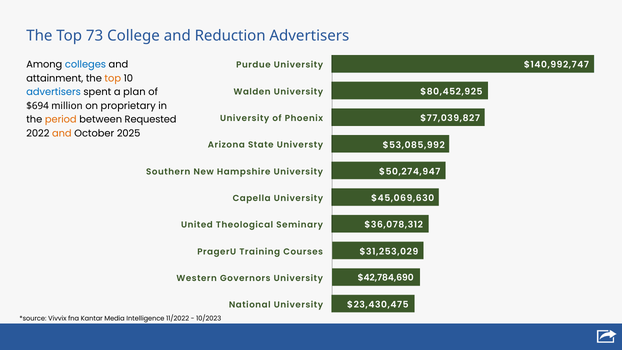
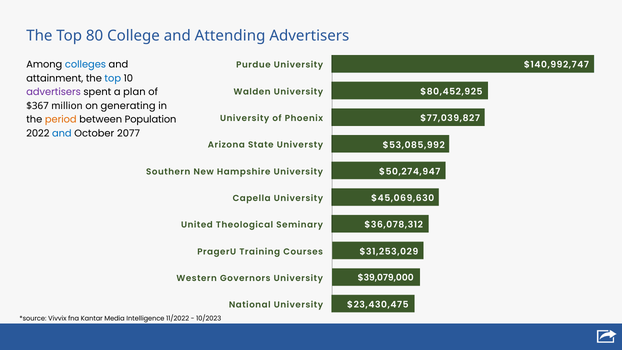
73: 73 -> 80
Reduction: Reduction -> Attending
top at (113, 78) colour: orange -> blue
advertisers at (54, 92) colour: blue -> purple
$694: $694 -> $367
proprietary: proprietary -> generating
Requested: Requested -> Population
and at (62, 133) colour: orange -> blue
2025: 2025 -> 2077
$42,784,690: $42,784,690 -> $39,079,000
